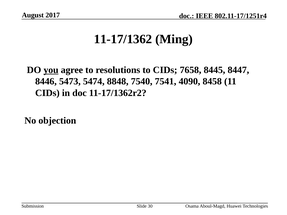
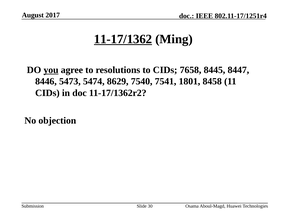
11-17/1362 underline: none -> present
8848: 8848 -> 8629
4090: 4090 -> 1801
